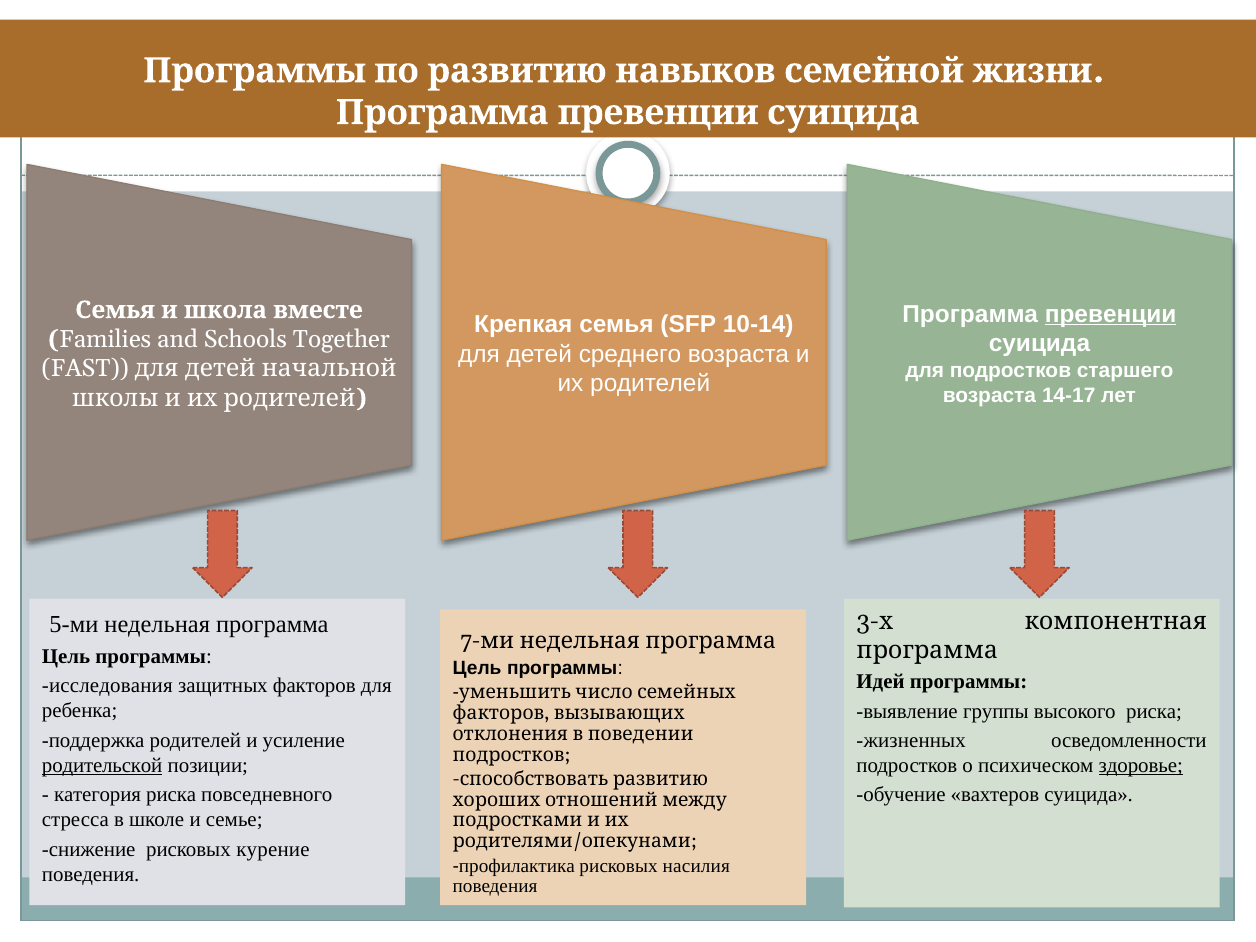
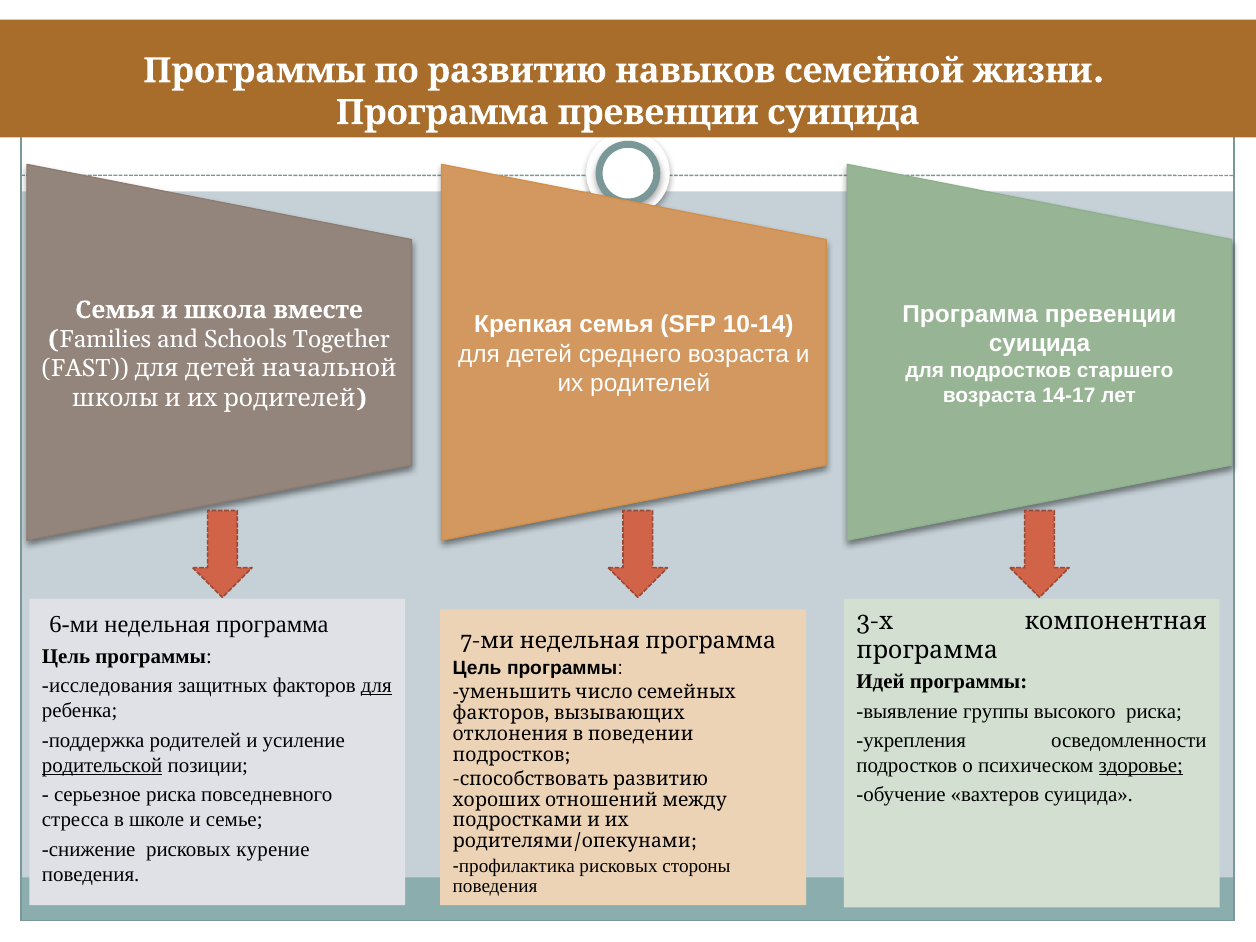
превенции underline: present -> none
5-ми: 5-ми -> 6-ми
для at (376, 686) underline: none -> present
жизненных: жизненных -> укрепления
категория: категория -> серьезное
насилия: насилия -> стороны
